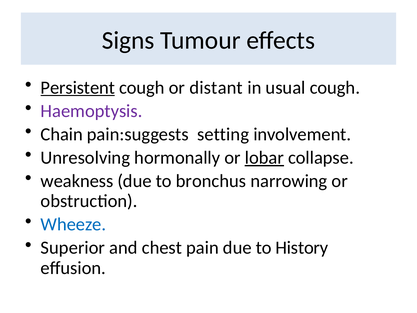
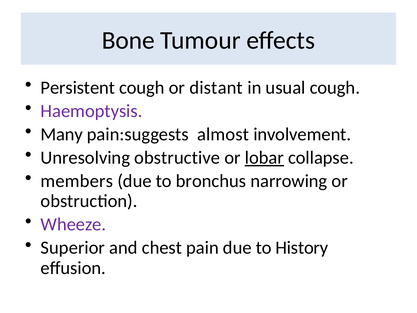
Signs: Signs -> Bone
Persistent underline: present -> none
Chain: Chain -> Many
setting: setting -> almost
hormonally: hormonally -> obstructive
weakness: weakness -> members
Wheeze colour: blue -> purple
